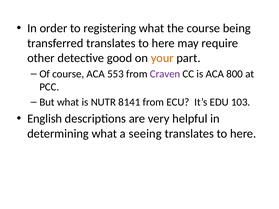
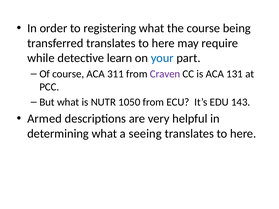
other: other -> while
good: good -> learn
your colour: orange -> blue
553: 553 -> 311
800: 800 -> 131
8141: 8141 -> 1050
103: 103 -> 143
English: English -> Armed
